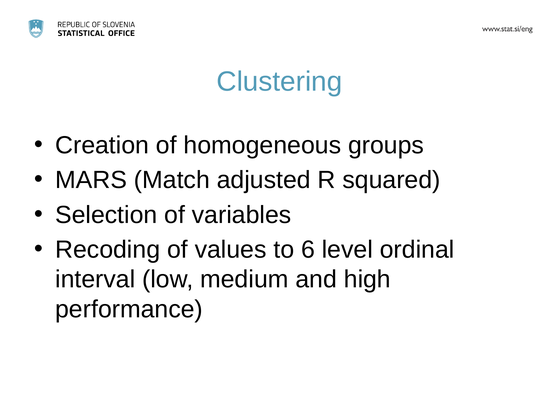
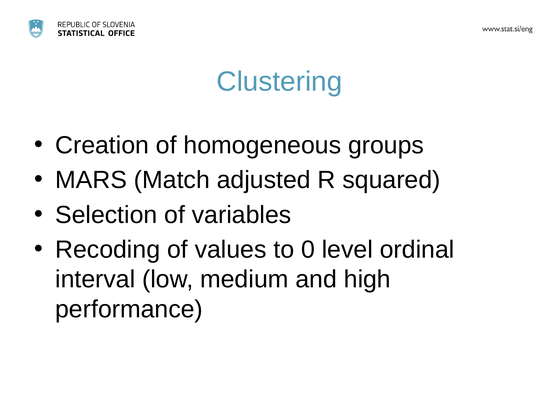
6: 6 -> 0
